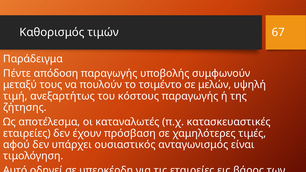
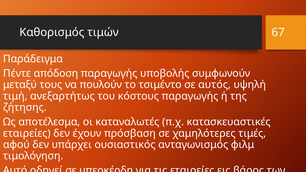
μελών: μελών -> αυτός
είναι: είναι -> φιλμ
